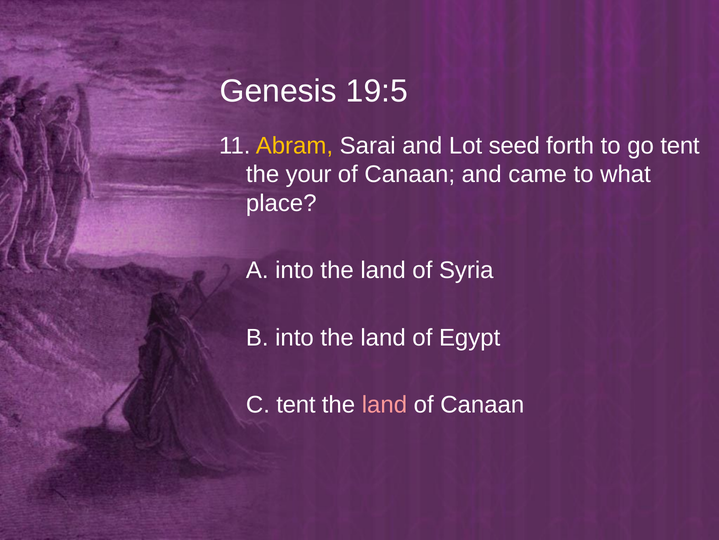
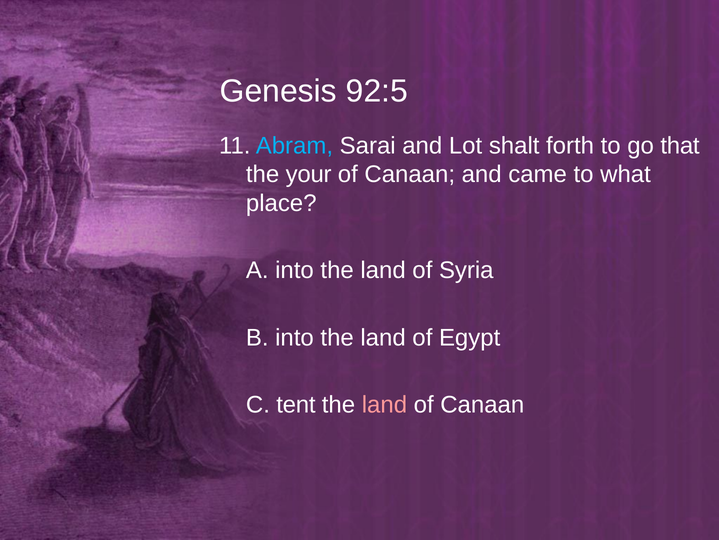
19:5: 19:5 -> 92:5
Abram colour: yellow -> light blue
seed: seed -> shalt
go tent: tent -> that
